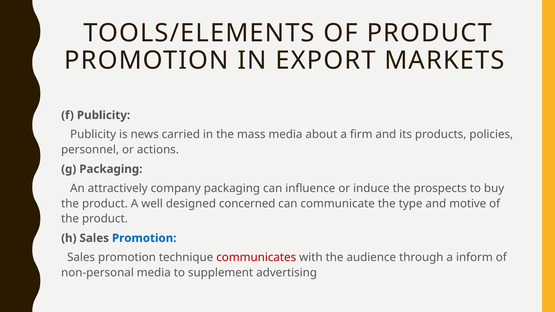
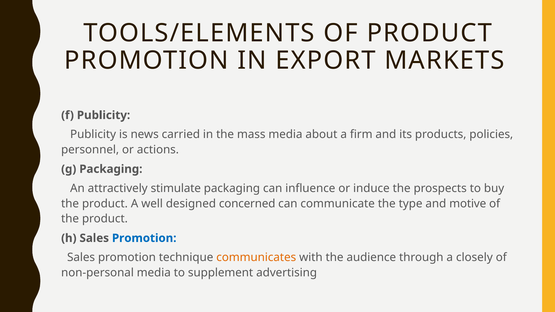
company: company -> stimulate
communicates colour: red -> orange
inform: inform -> closely
